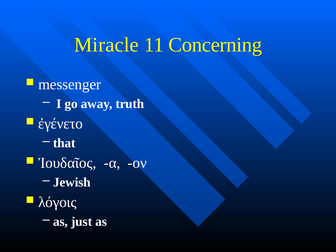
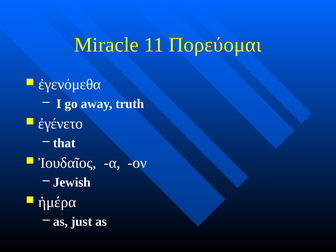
Concerning: Concerning -> Πορεύομαι
messenger: messenger -> ἐγενόμεθα
λόγοις: λόγοις -> ἡμέρα
